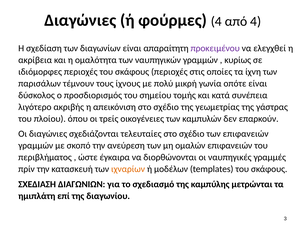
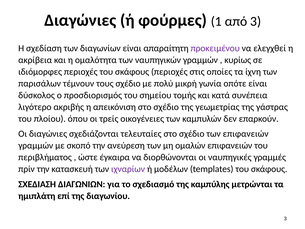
φούρμες 4: 4 -> 1
από 4: 4 -> 3
τους ίχνους: ίχνους -> σχέδιο
ιχναρίων colour: orange -> purple
